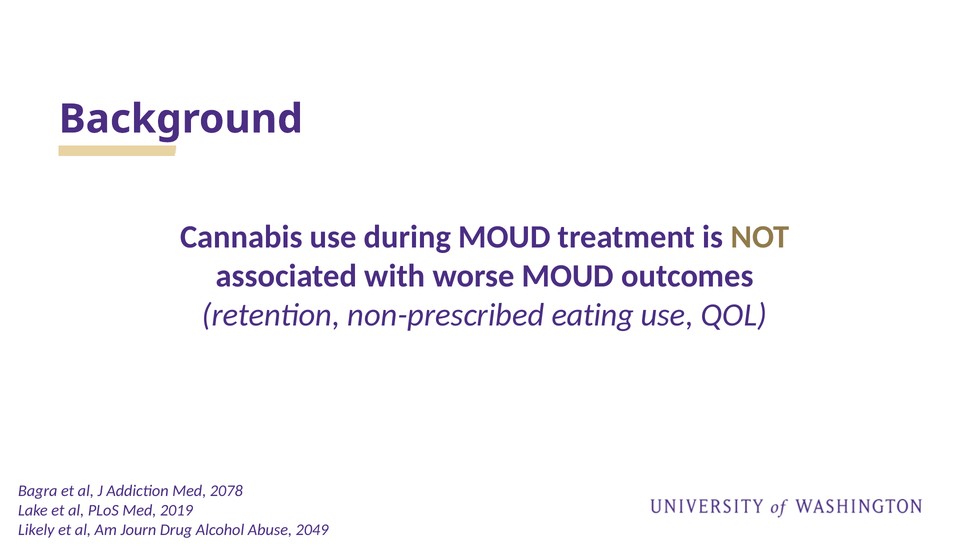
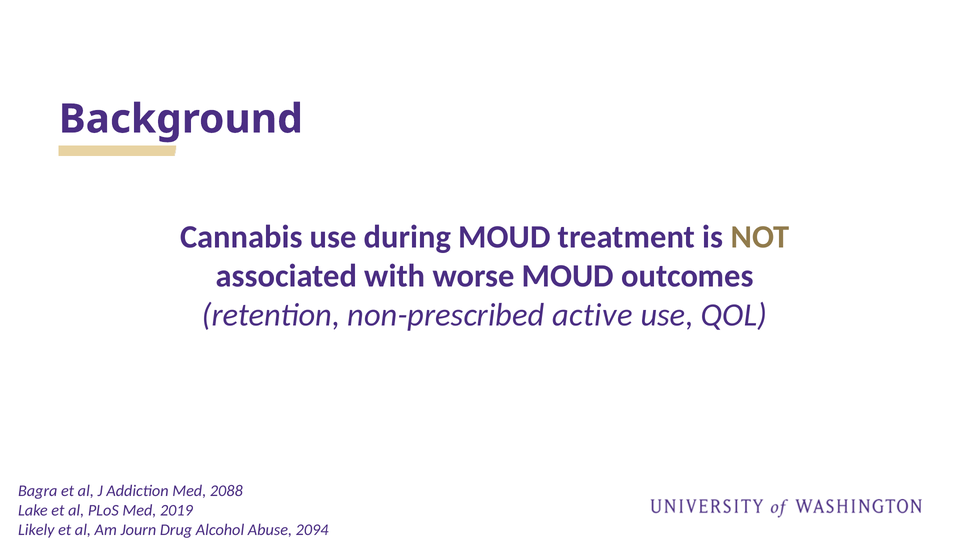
eating: eating -> active
2078: 2078 -> 2088
2049: 2049 -> 2094
